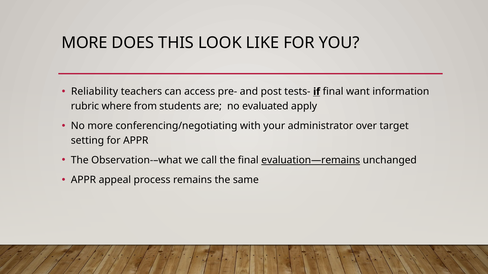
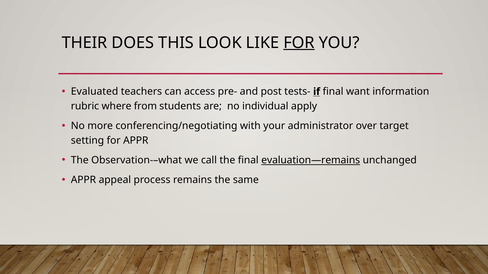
MORE at (85, 43): MORE -> THEIR
FOR at (299, 43) underline: none -> present
Reliability: Reliability -> Evaluated
evaluated: evaluated -> individual
